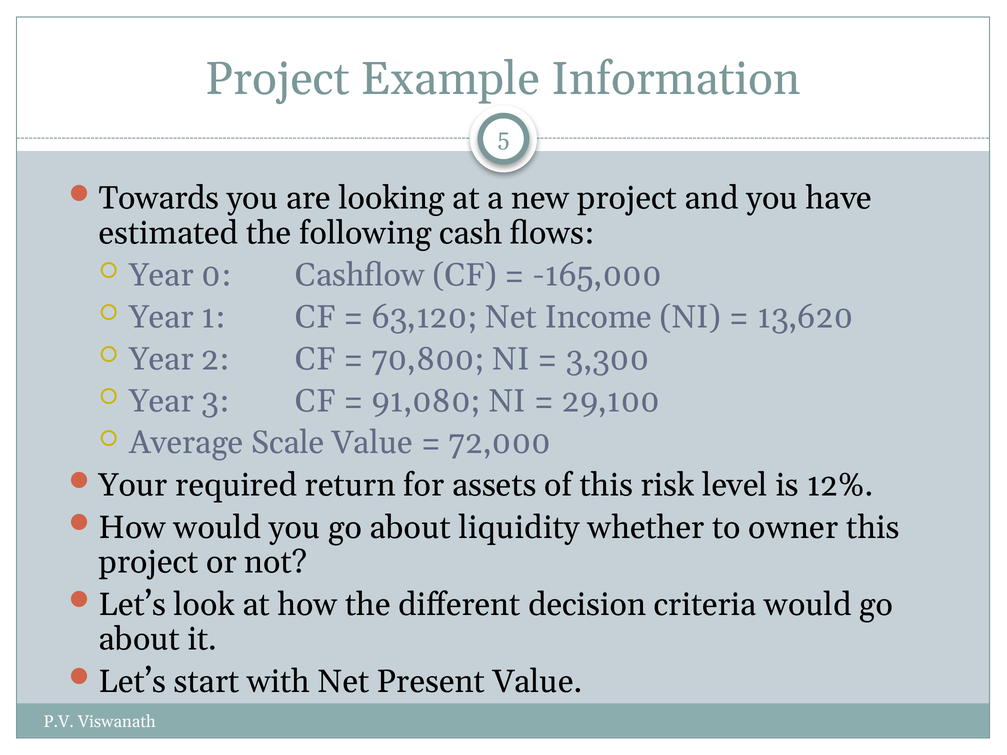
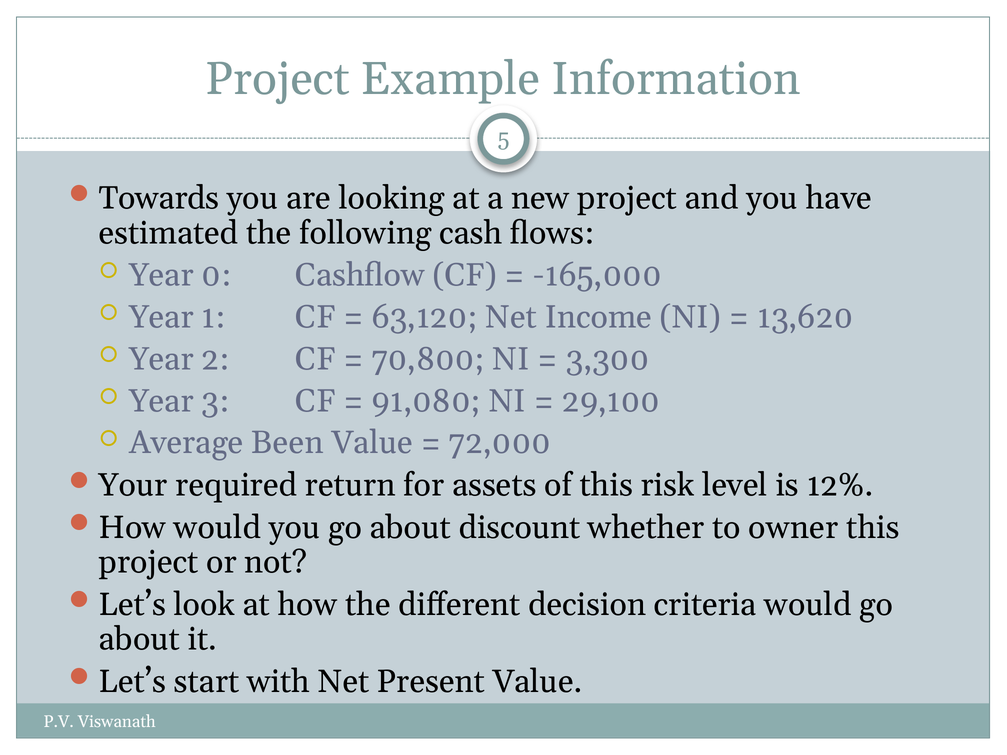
Scale: Scale -> Been
liquidity: liquidity -> discount
